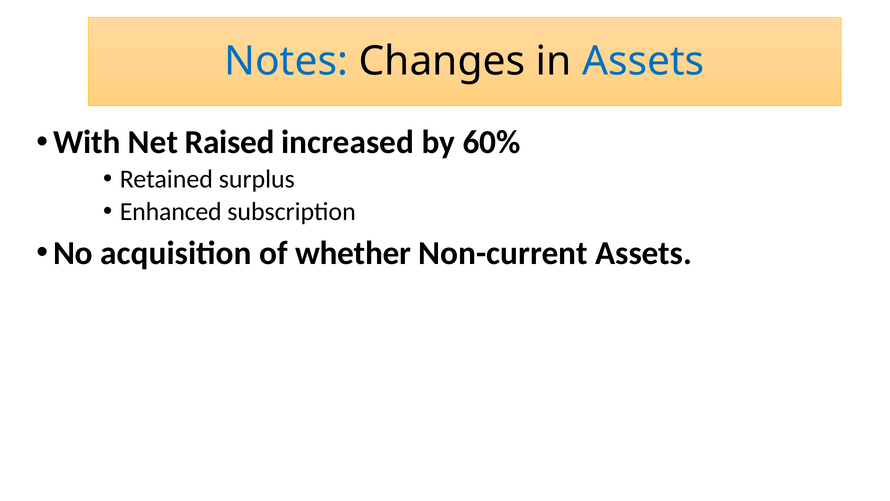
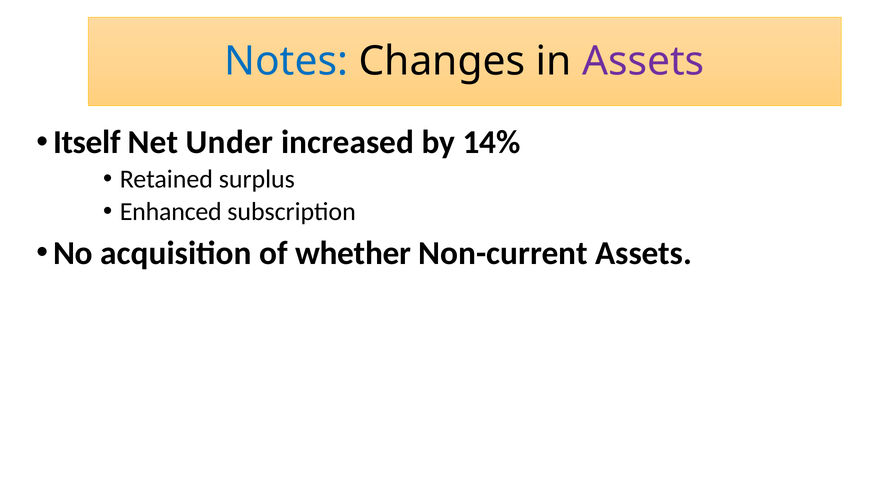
Assets at (643, 61) colour: blue -> purple
With: With -> Itself
Raised: Raised -> Under
60%: 60% -> 14%
